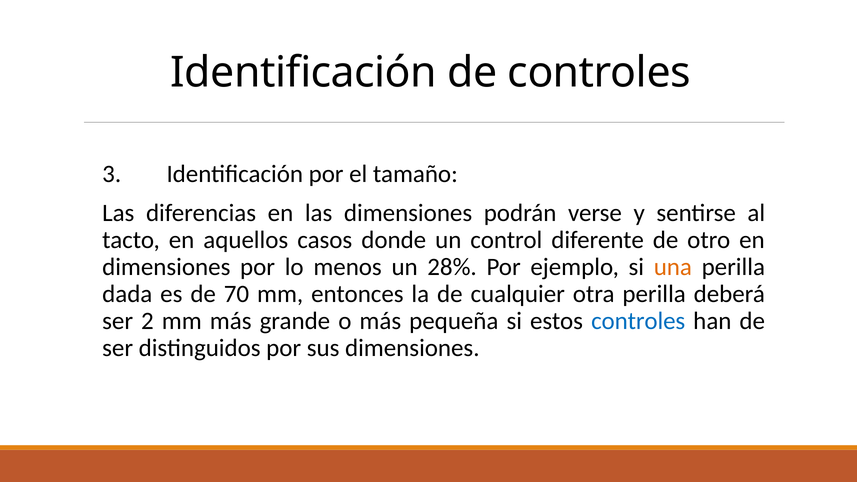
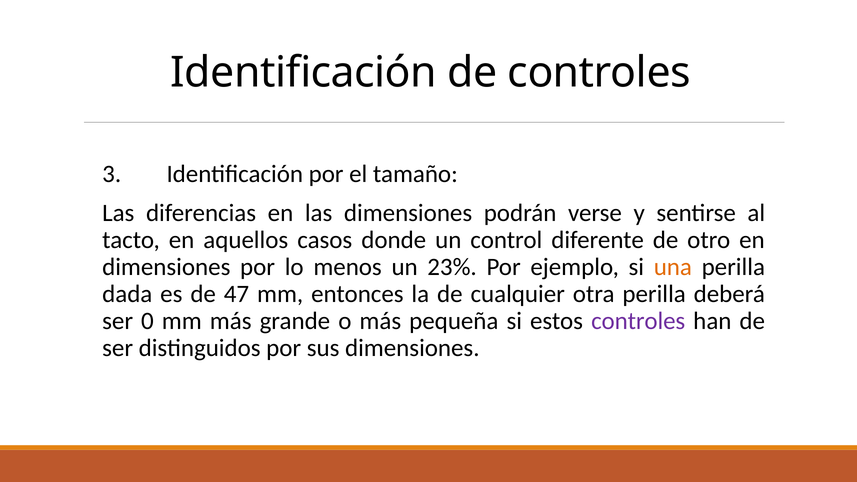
28%: 28% -> 23%
70: 70 -> 47
2: 2 -> 0
controles at (638, 321) colour: blue -> purple
